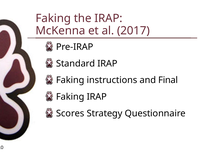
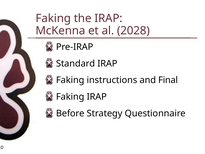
2017: 2017 -> 2028
Scores: Scores -> Before
